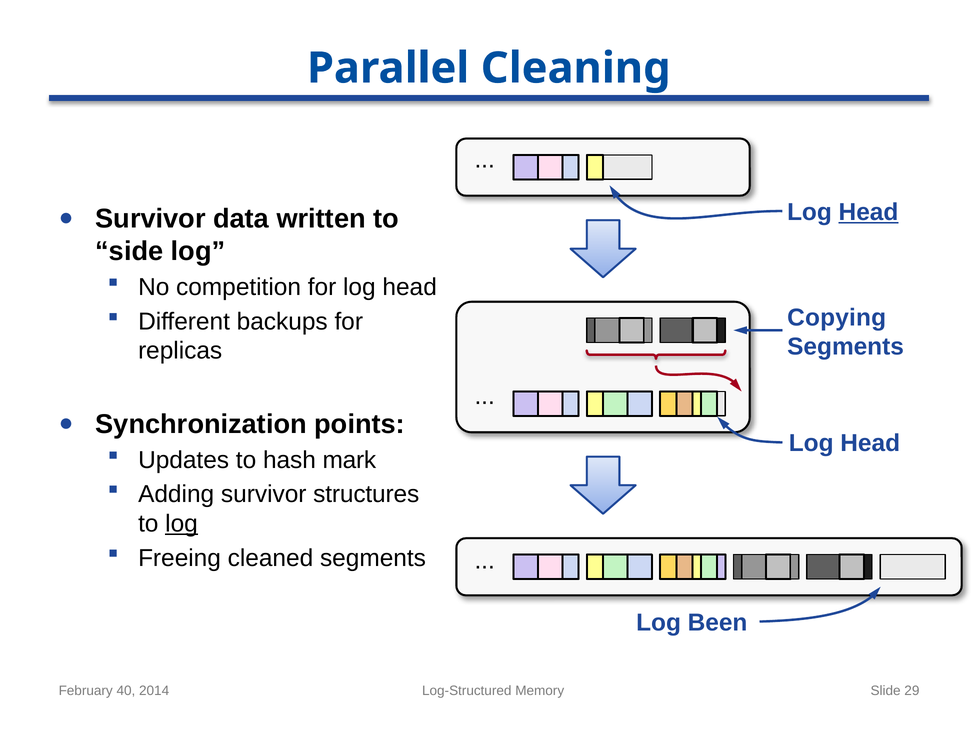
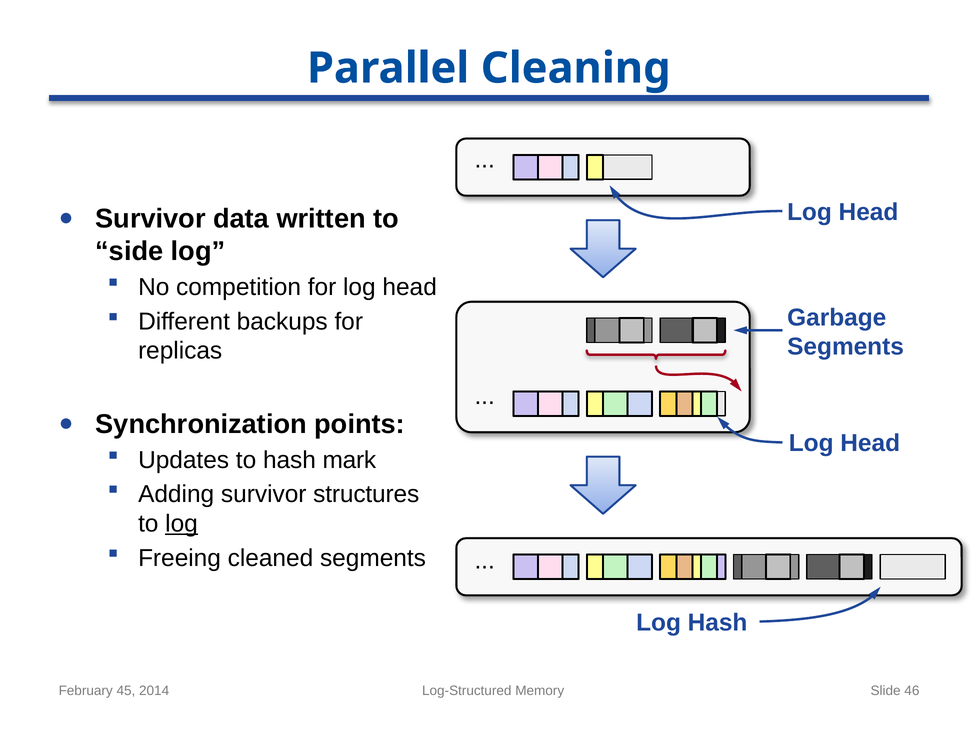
Head at (868, 212) underline: present -> none
Copying: Copying -> Garbage
Log Been: Been -> Hash
40: 40 -> 45
29: 29 -> 46
